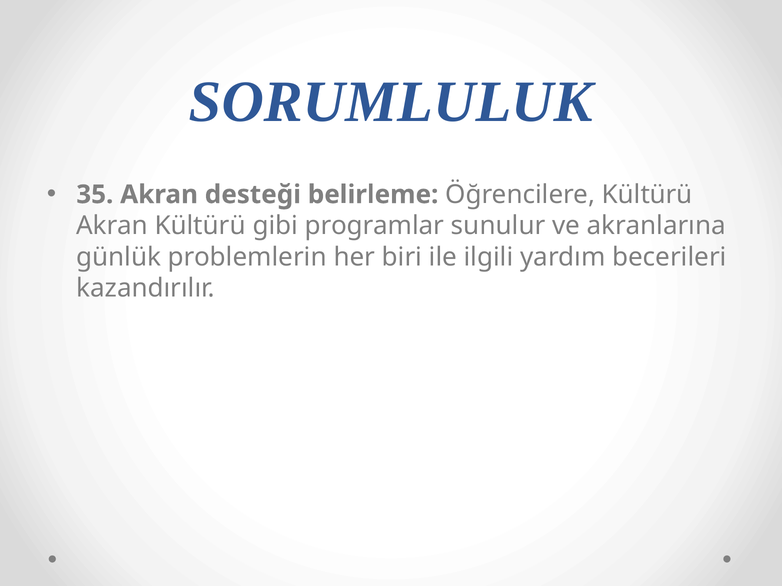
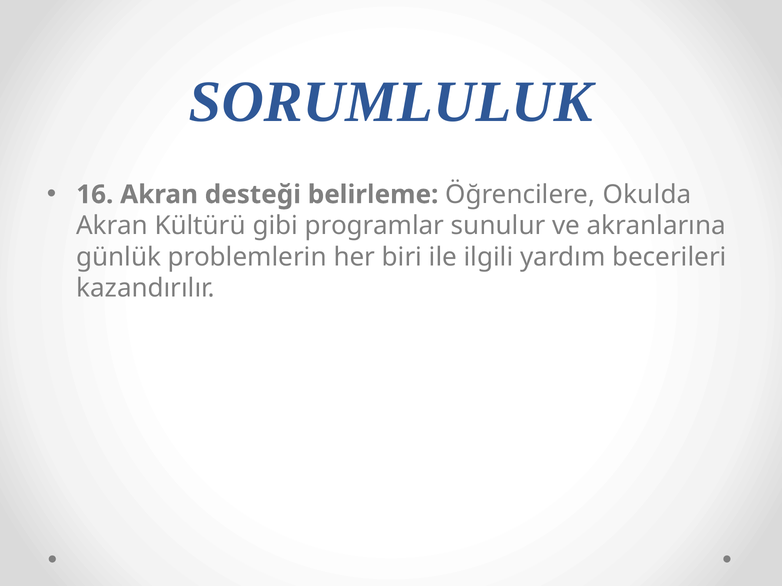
35: 35 -> 16
Öğrencilere Kültürü: Kültürü -> Okulda
